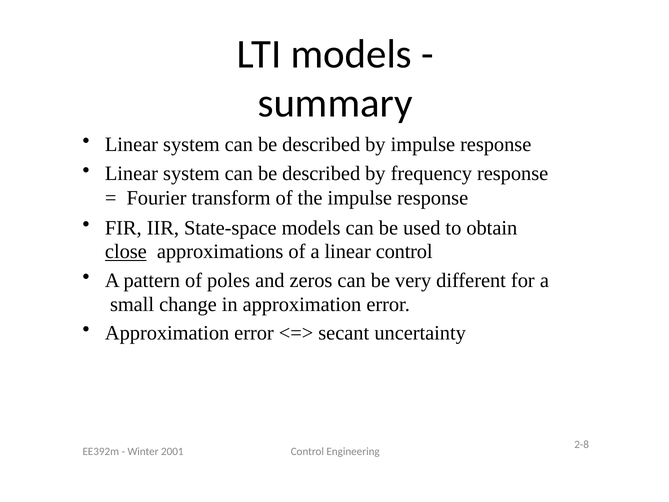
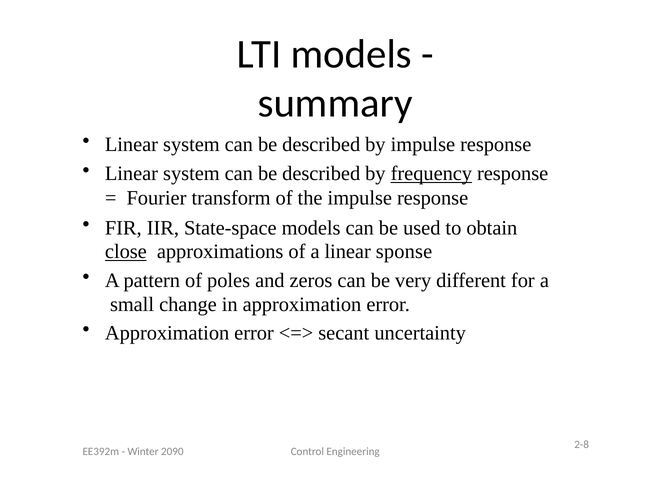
frequency underline: none -> present
linear control: control -> sponse
2001: 2001 -> 2090
